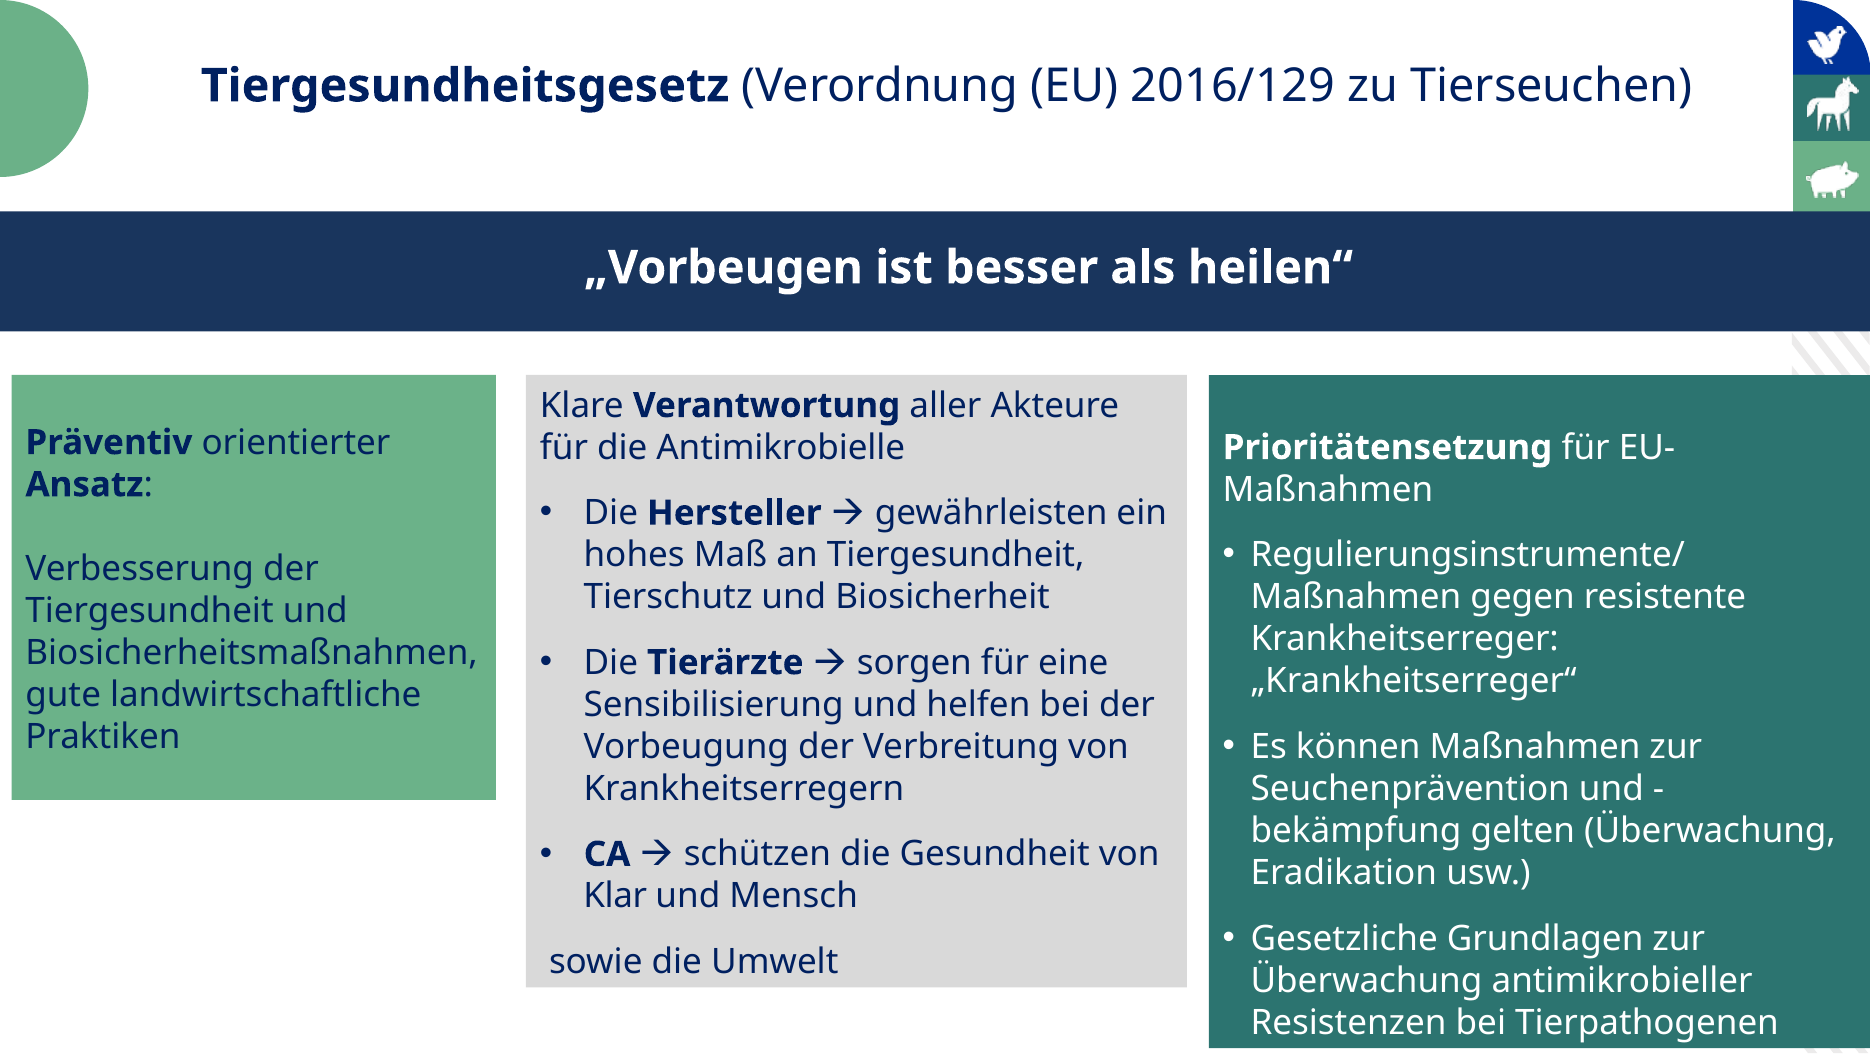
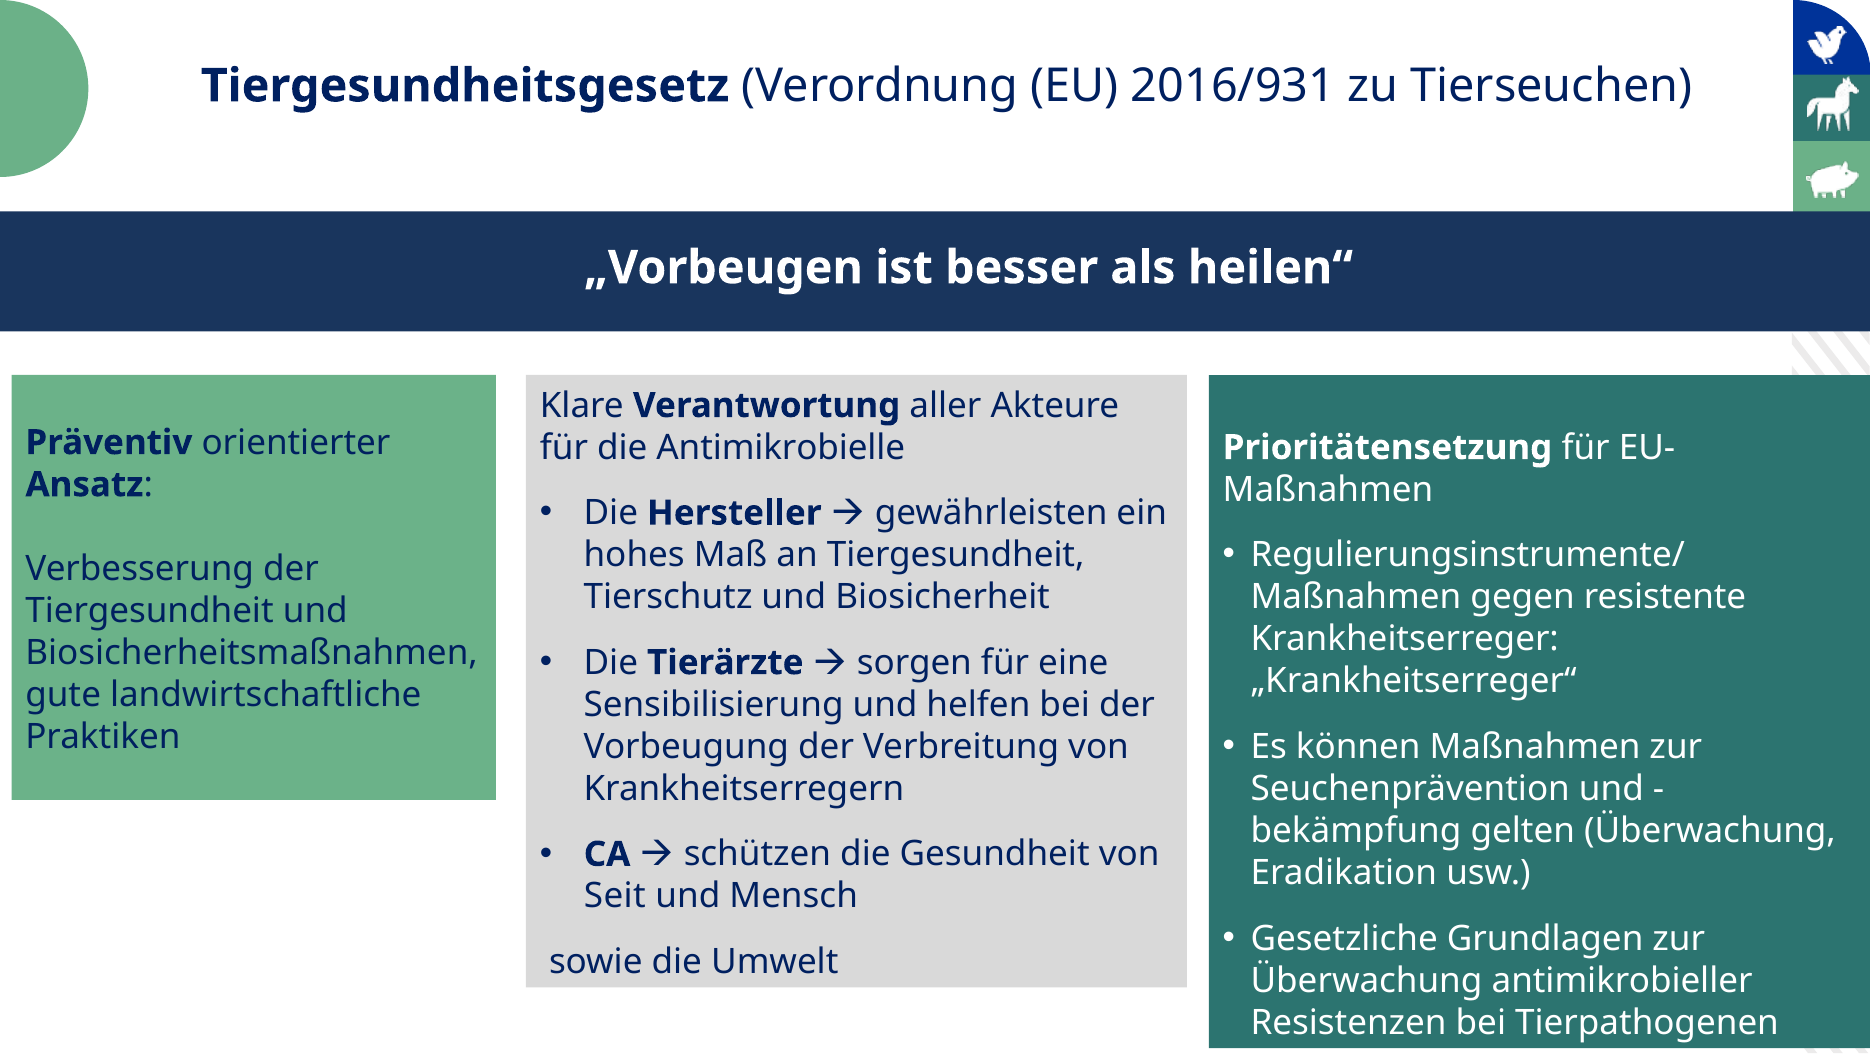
2016/129: 2016/129 -> 2016/931
Klar: Klar -> Seit
